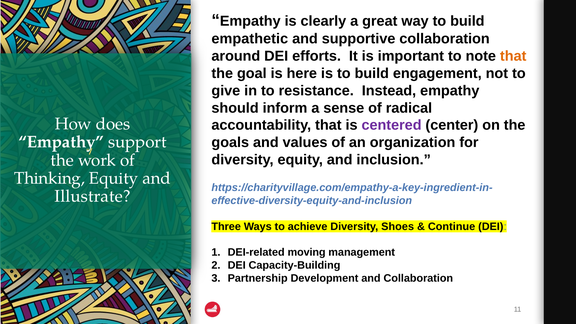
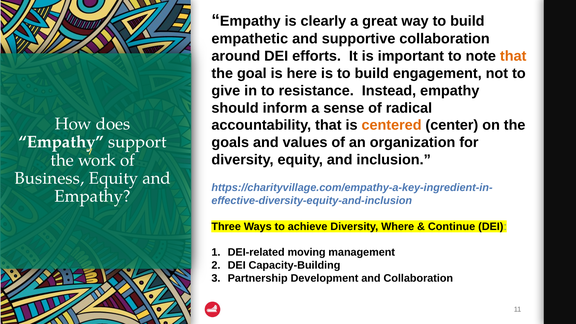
centered colour: purple -> orange
Thinking: Thinking -> Business
Illustrate at (93, 196): Illustrate -> Empathy
Shoes: Shoes -> Where
